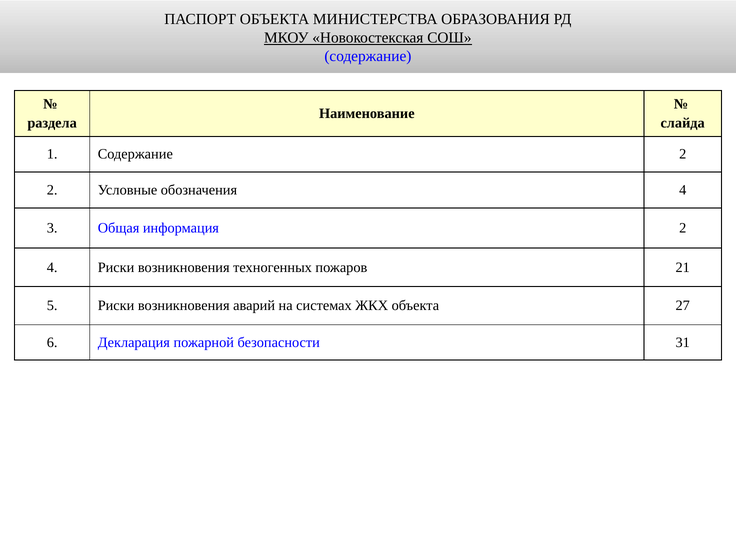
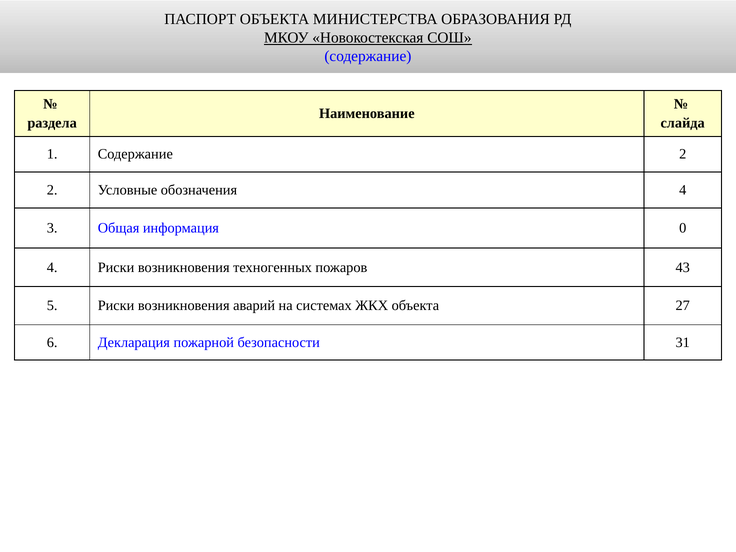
информация 2: 2 -> 0
21: 21 -> 43
